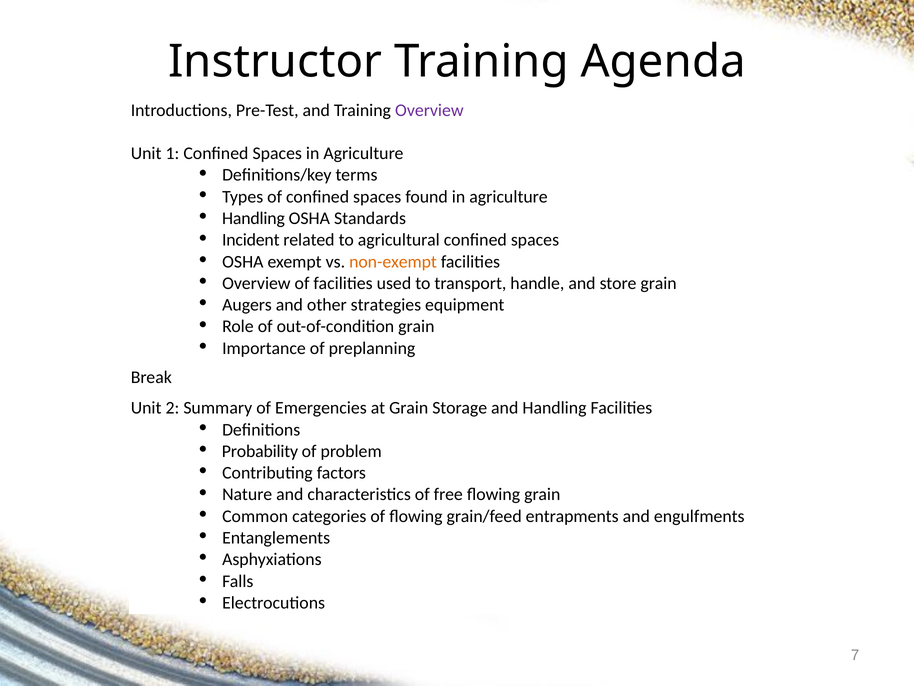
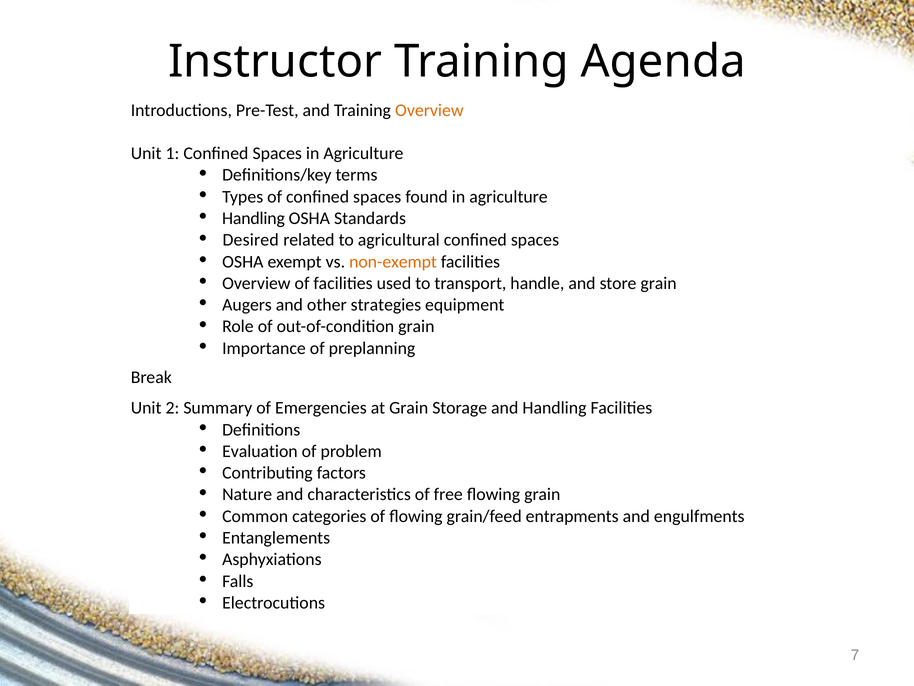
Overview at (429, 110) colour: purple -> orange
Incident: Incident -> Desired
Probability: Probability -> Evaluation
